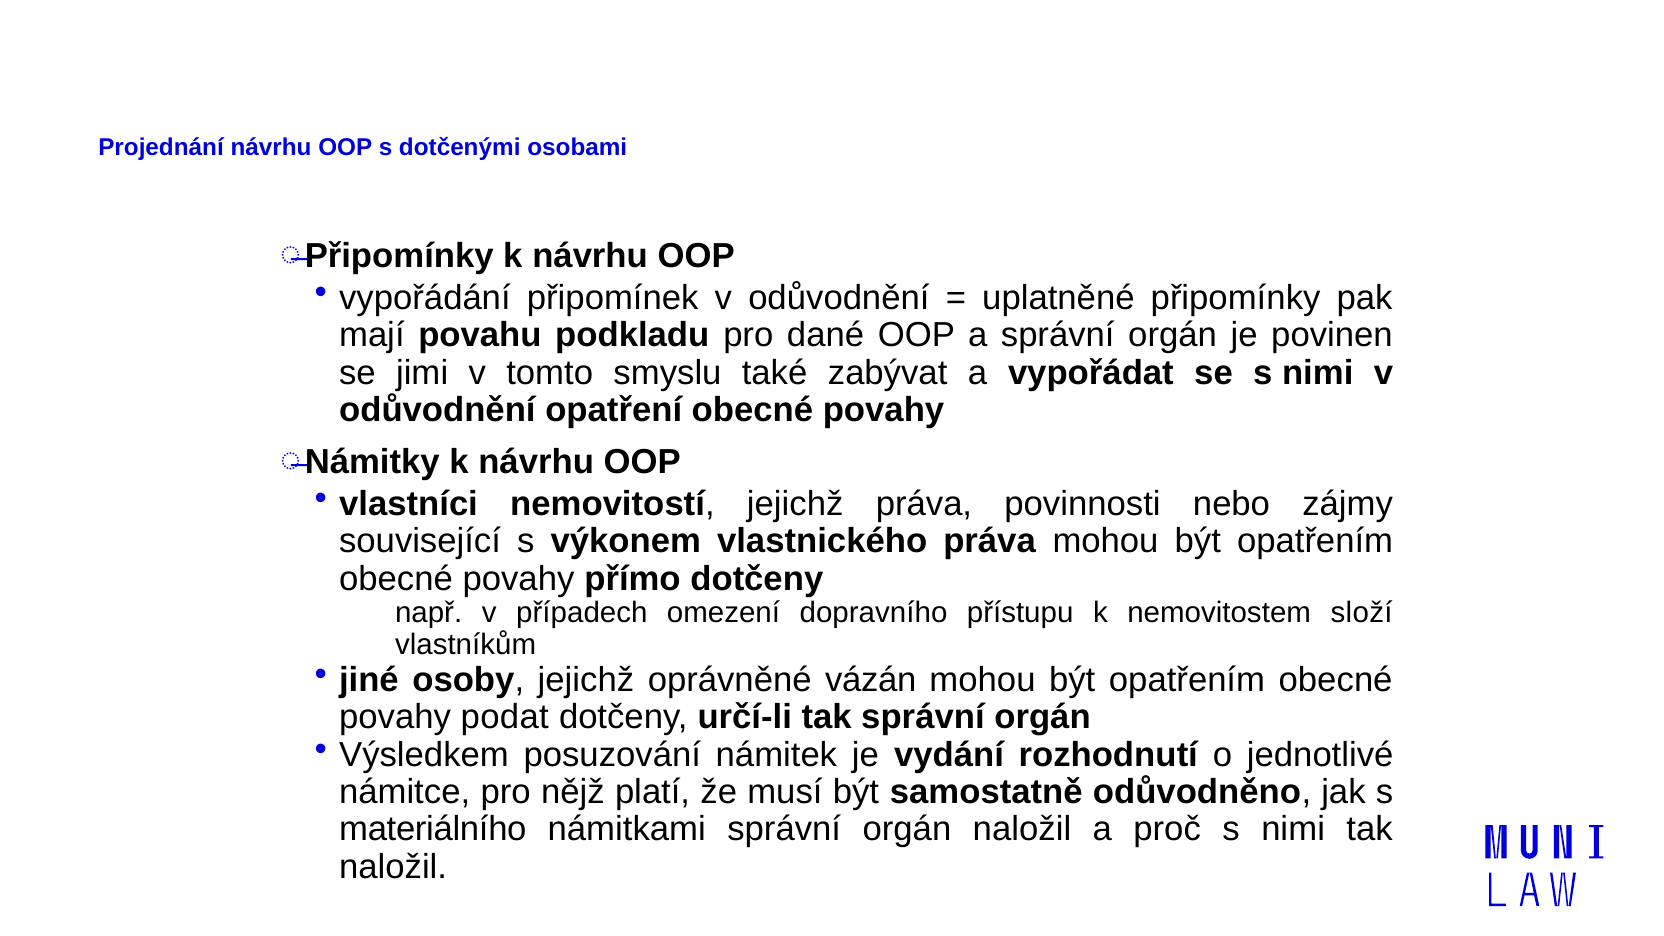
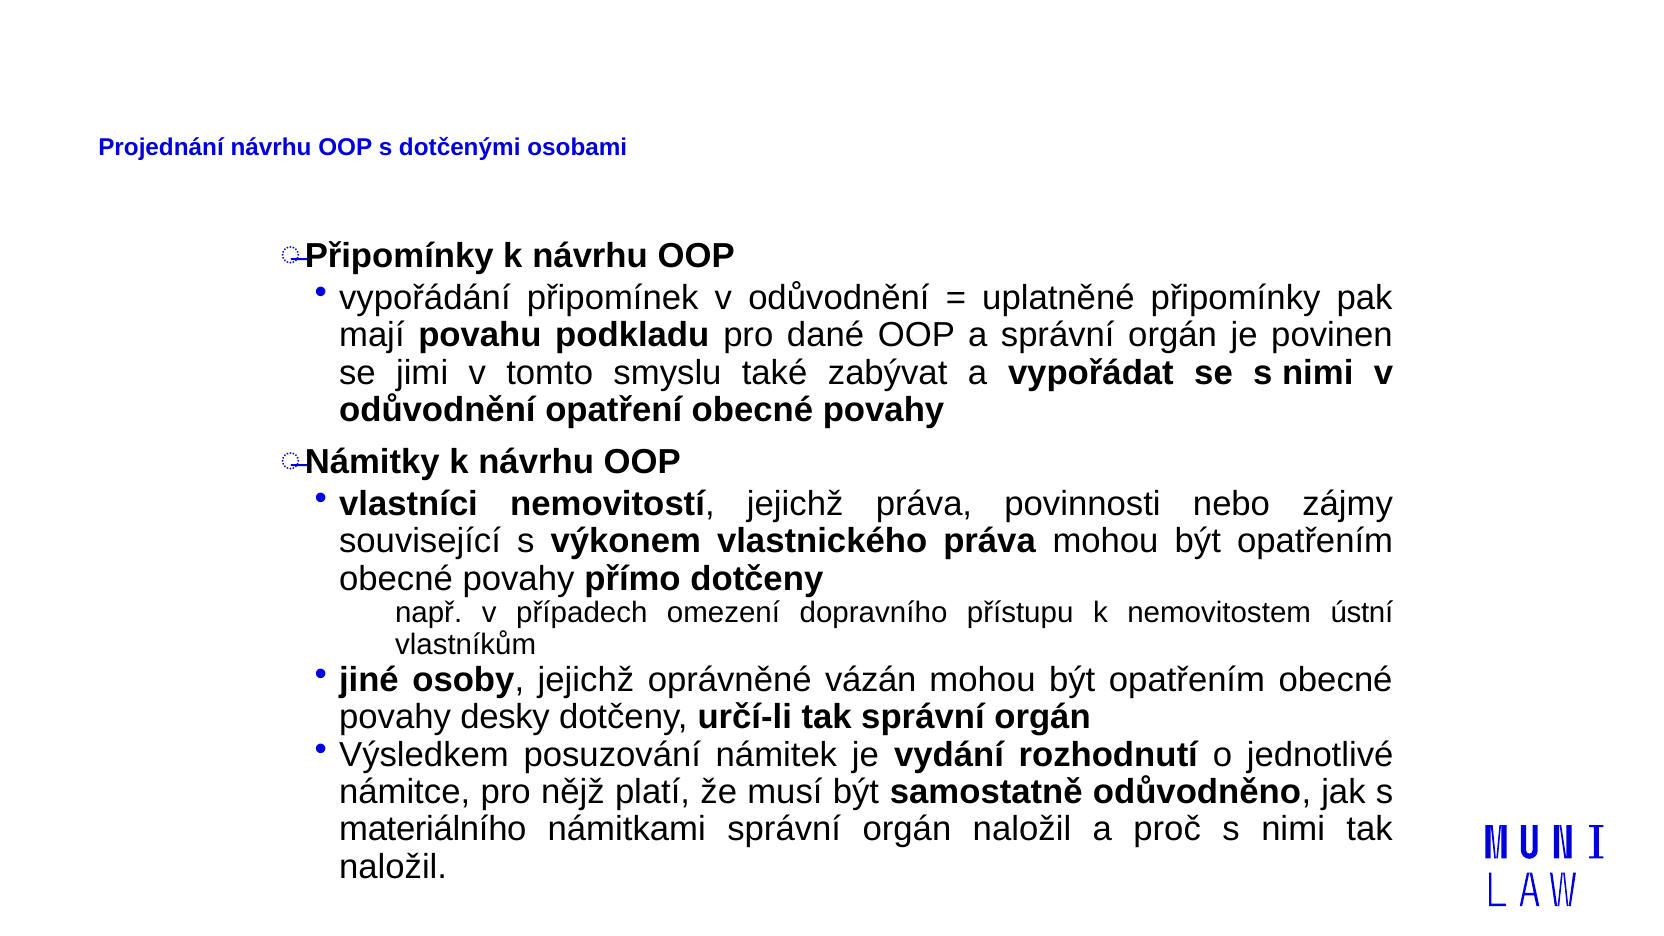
složí: složí -> ústní
podat: podat -> desky
